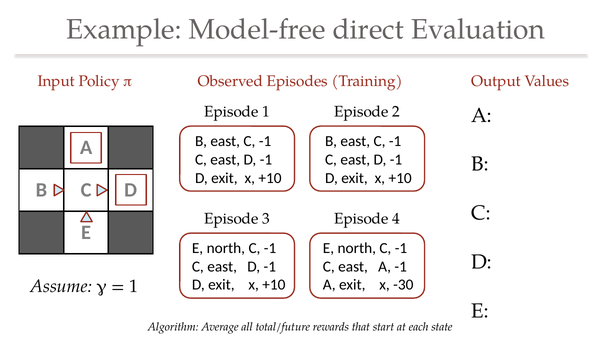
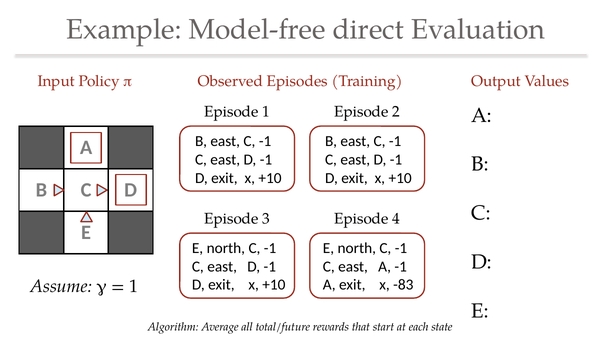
-30: -30 -> -83
